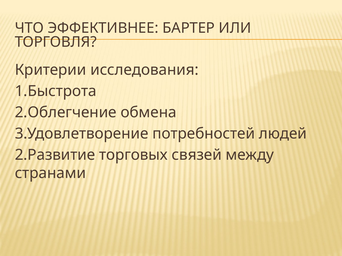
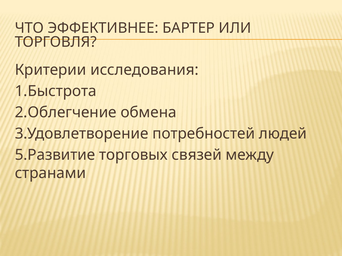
2.Развитие: 2.Развитие -> 5.Развитие
